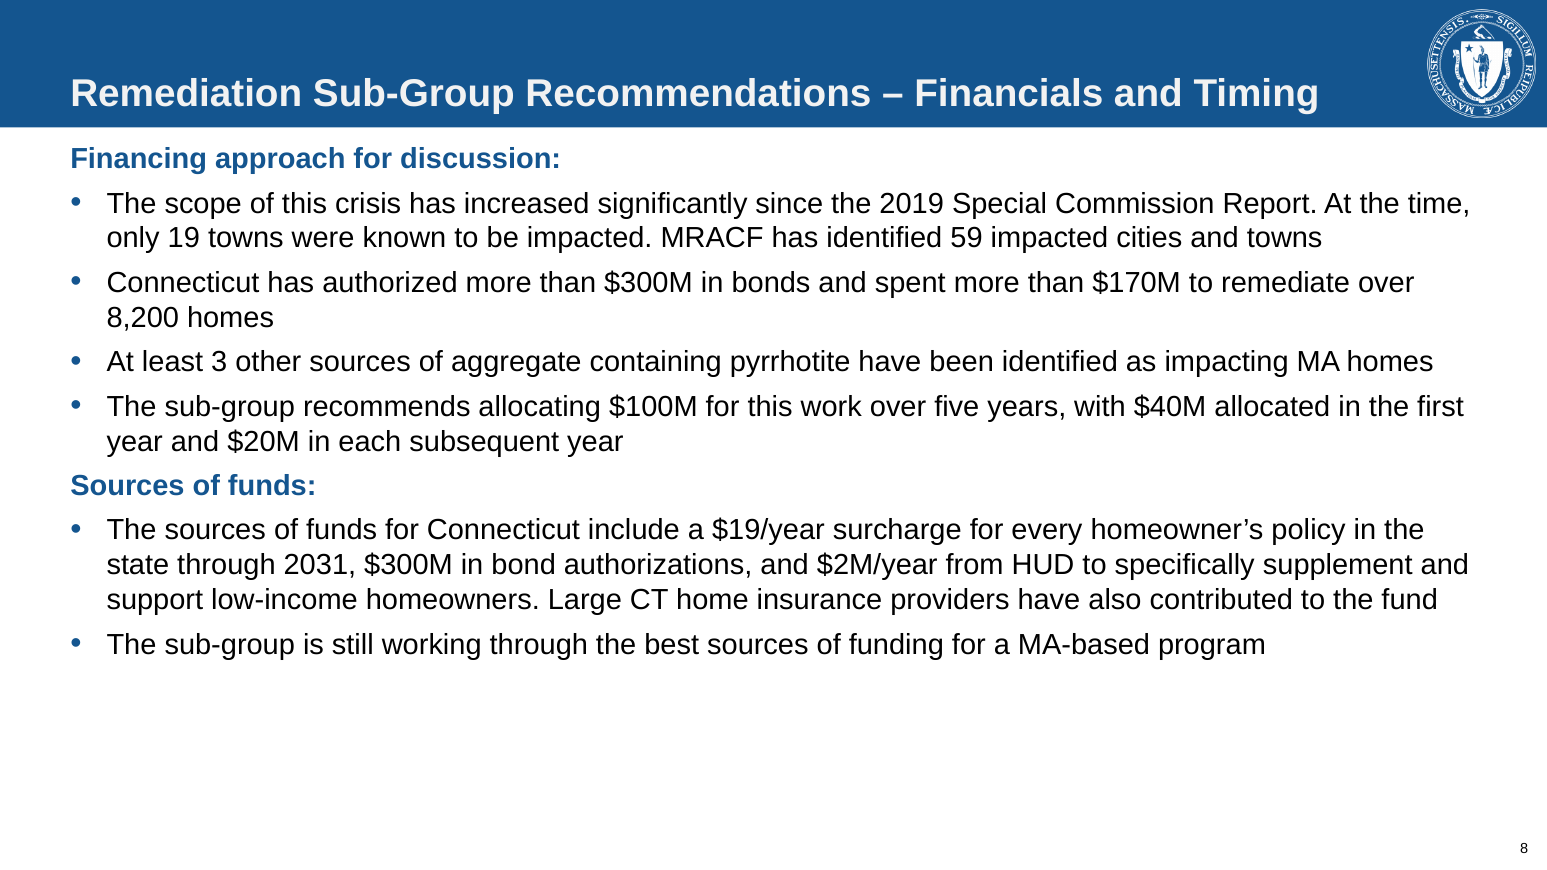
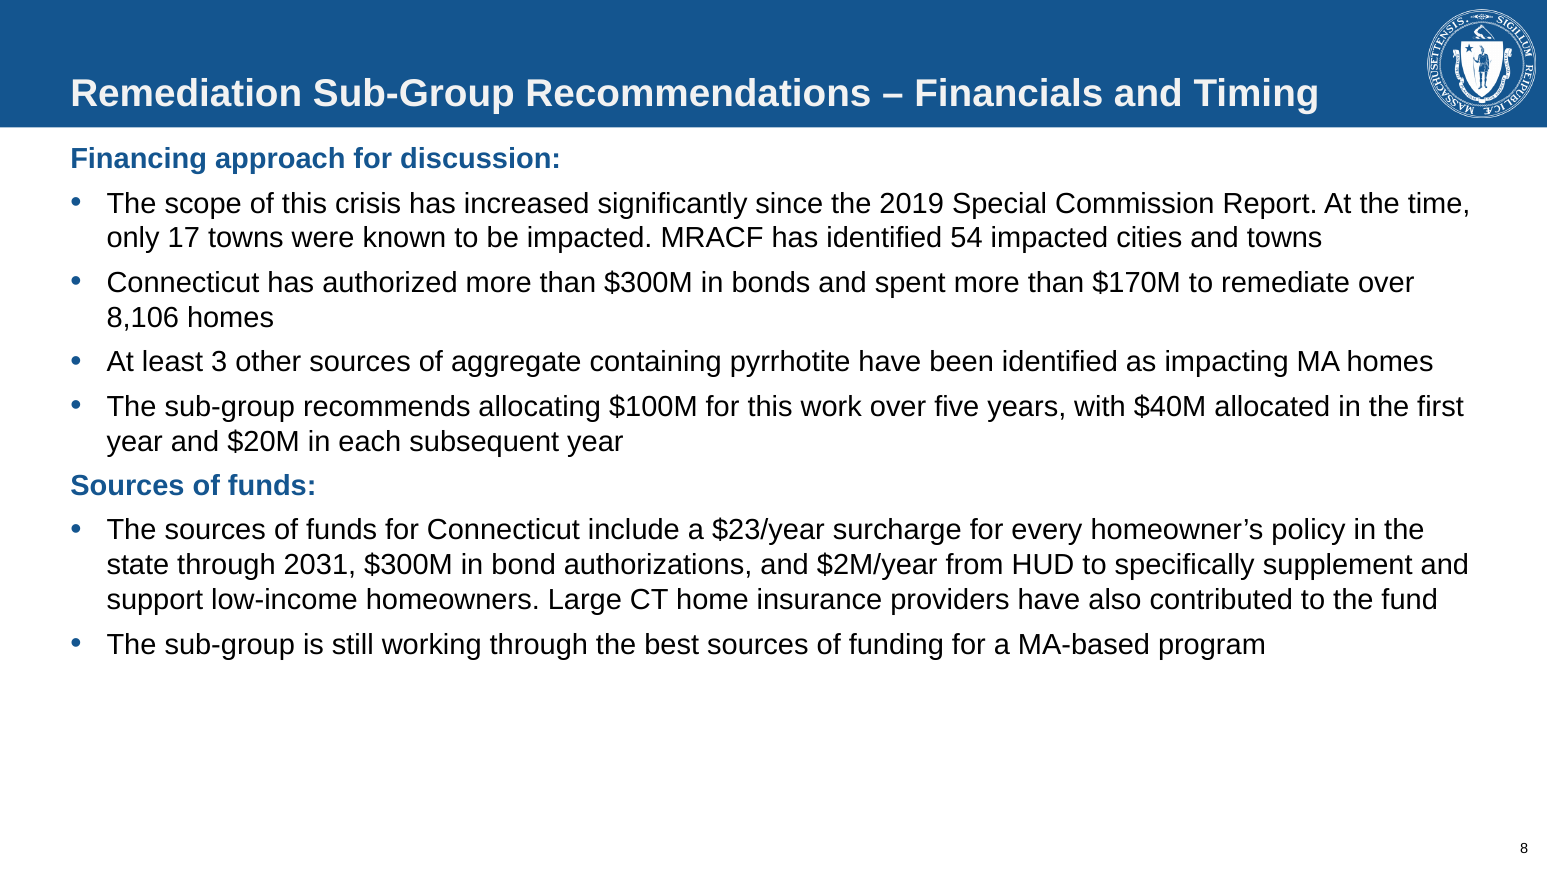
19: 19 -> 17
59: 59 -> 54
8,200: 8,200 -> 8,106
$19/year: $19/year -> $23/year
